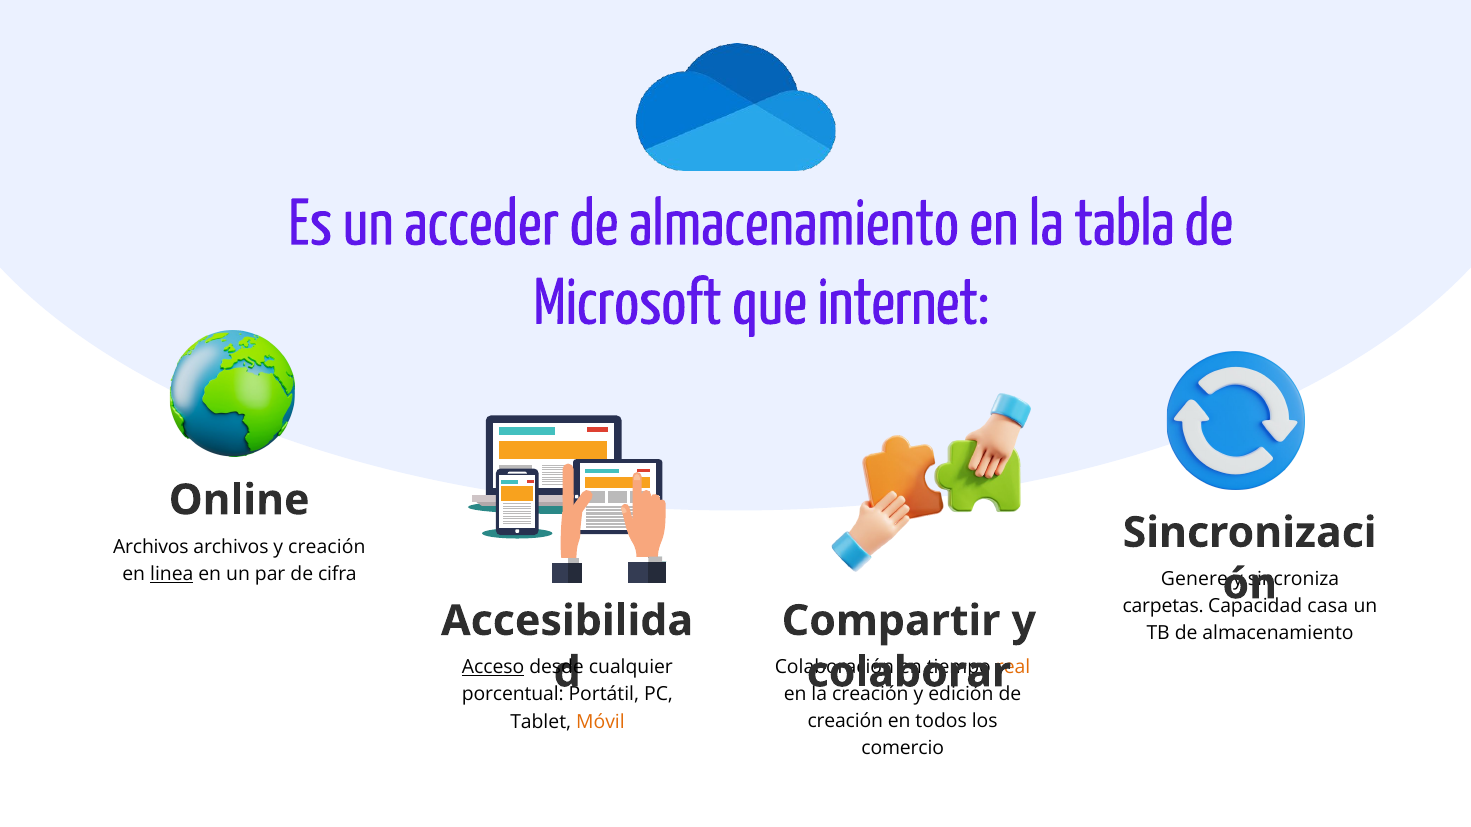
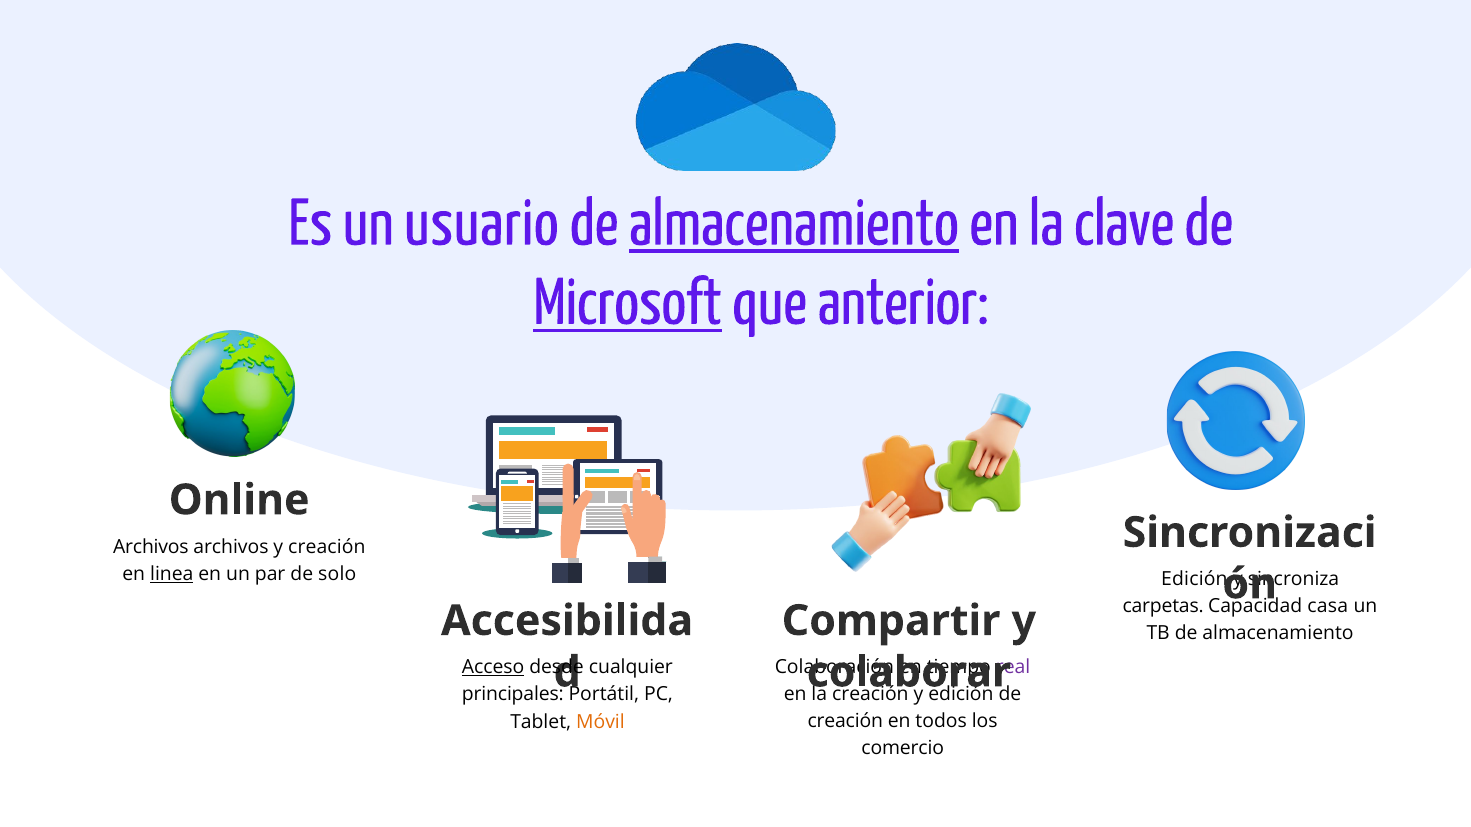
acceder: acceder -> usuario
almacenamiento at (794, 223) underline: none -> present
tabla: tabla -> clave
Microsoft underline: none -> present
internet: internet -> anterior
cifra: cifra -> solo
Genere at (1194, 580): Genere -> Edición
real colour: orange -> purple
porcentual: porcentual -> principales
